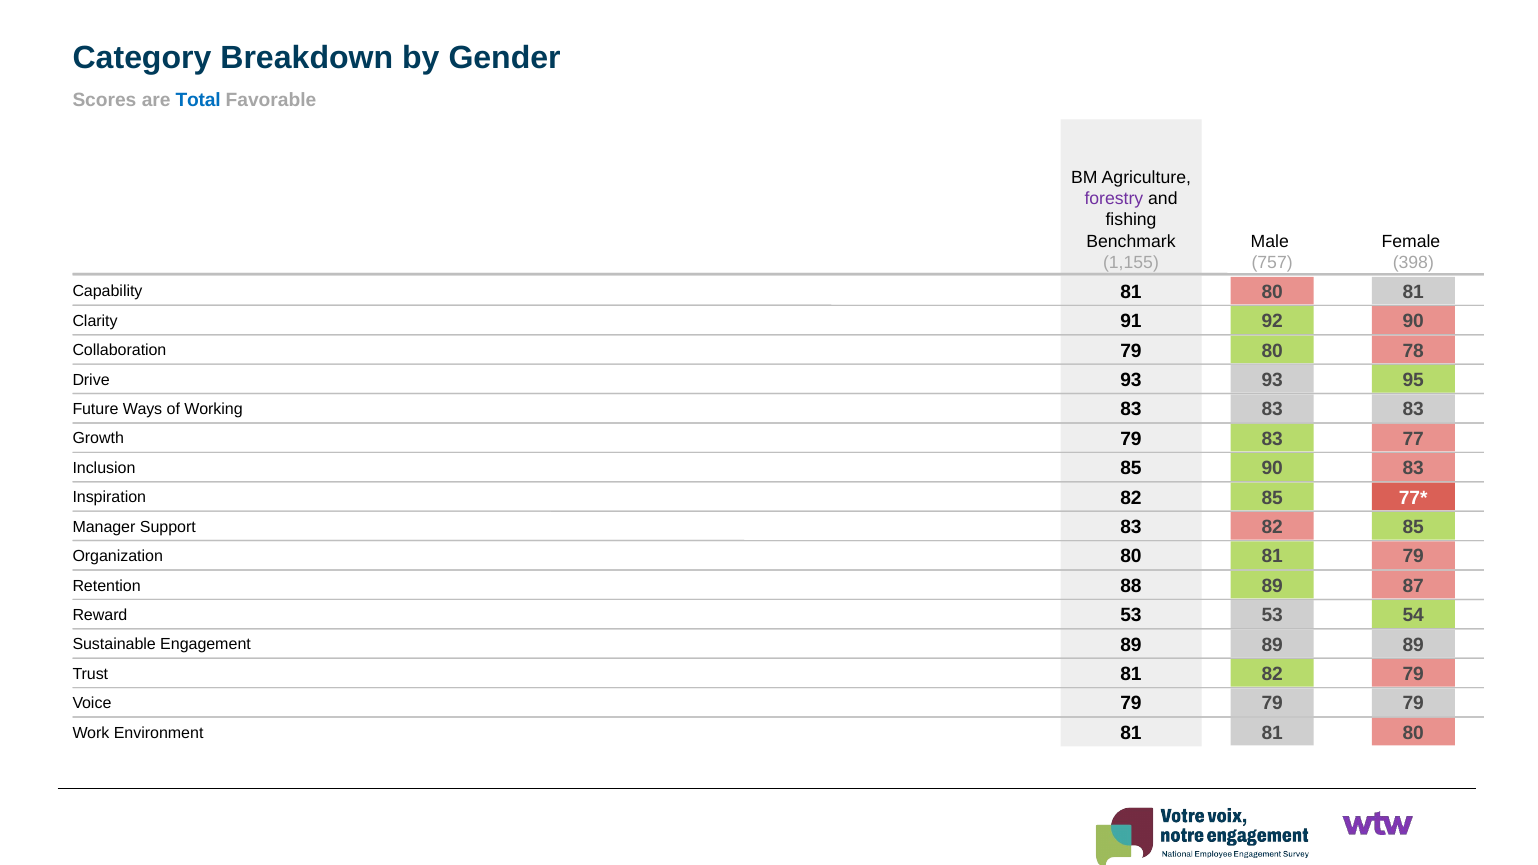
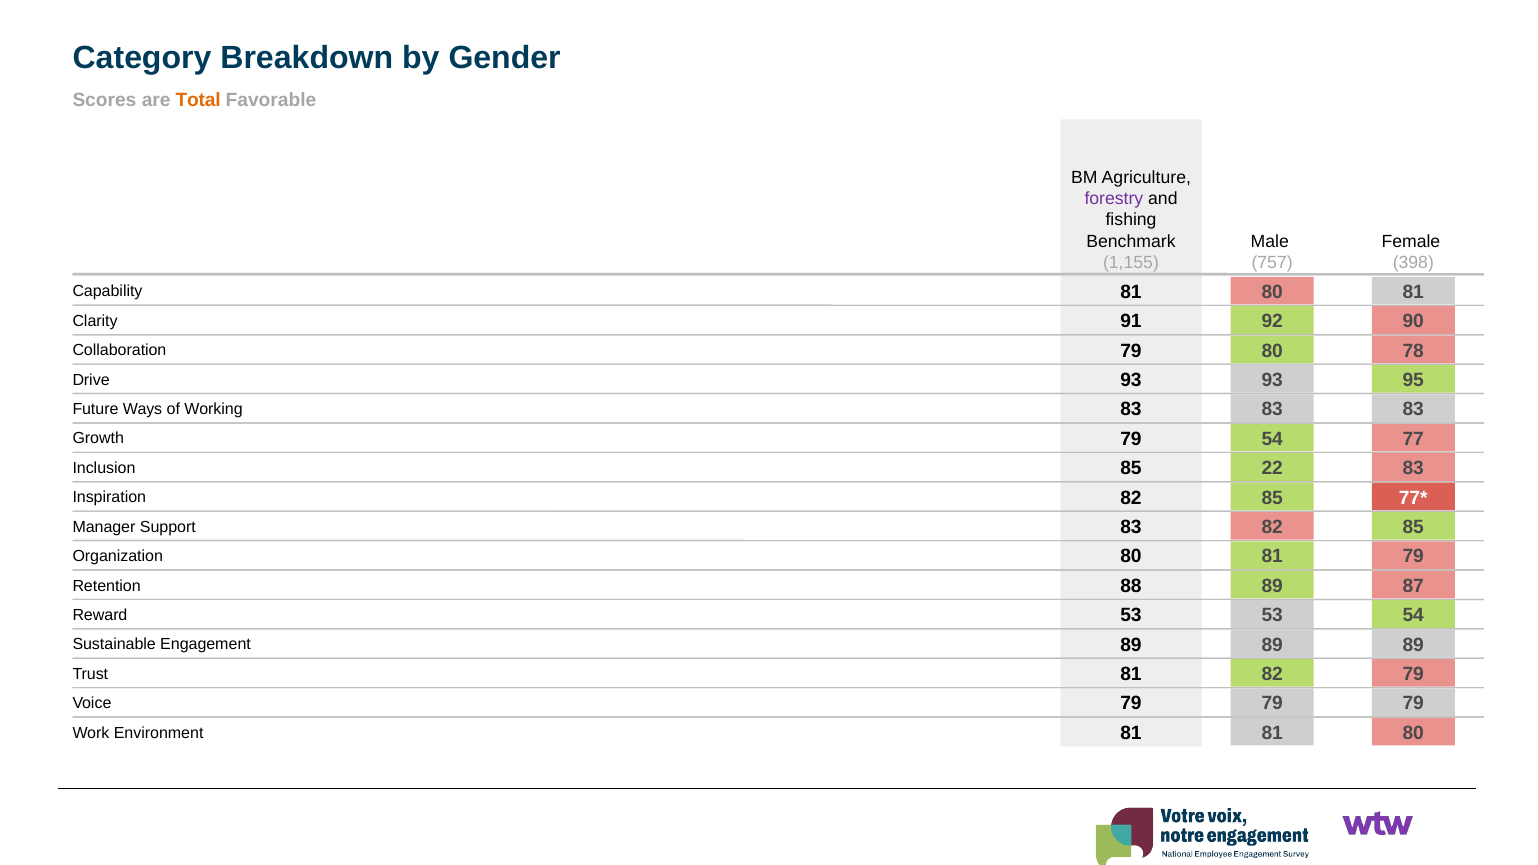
Total colour: blue -> orange
79 83: 83 -> 54
85 90: 90 -> 22
